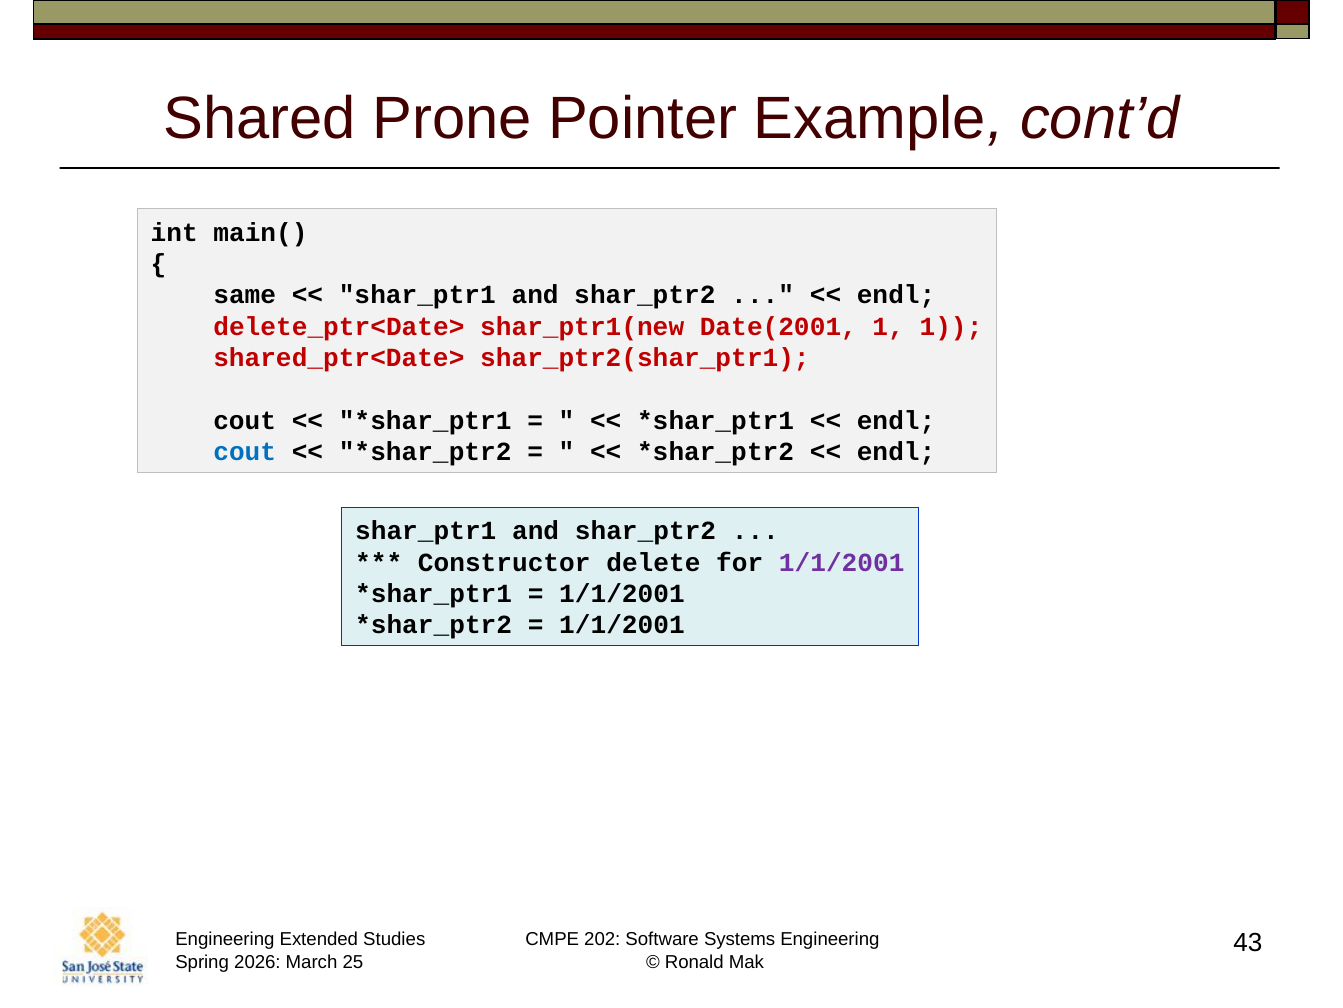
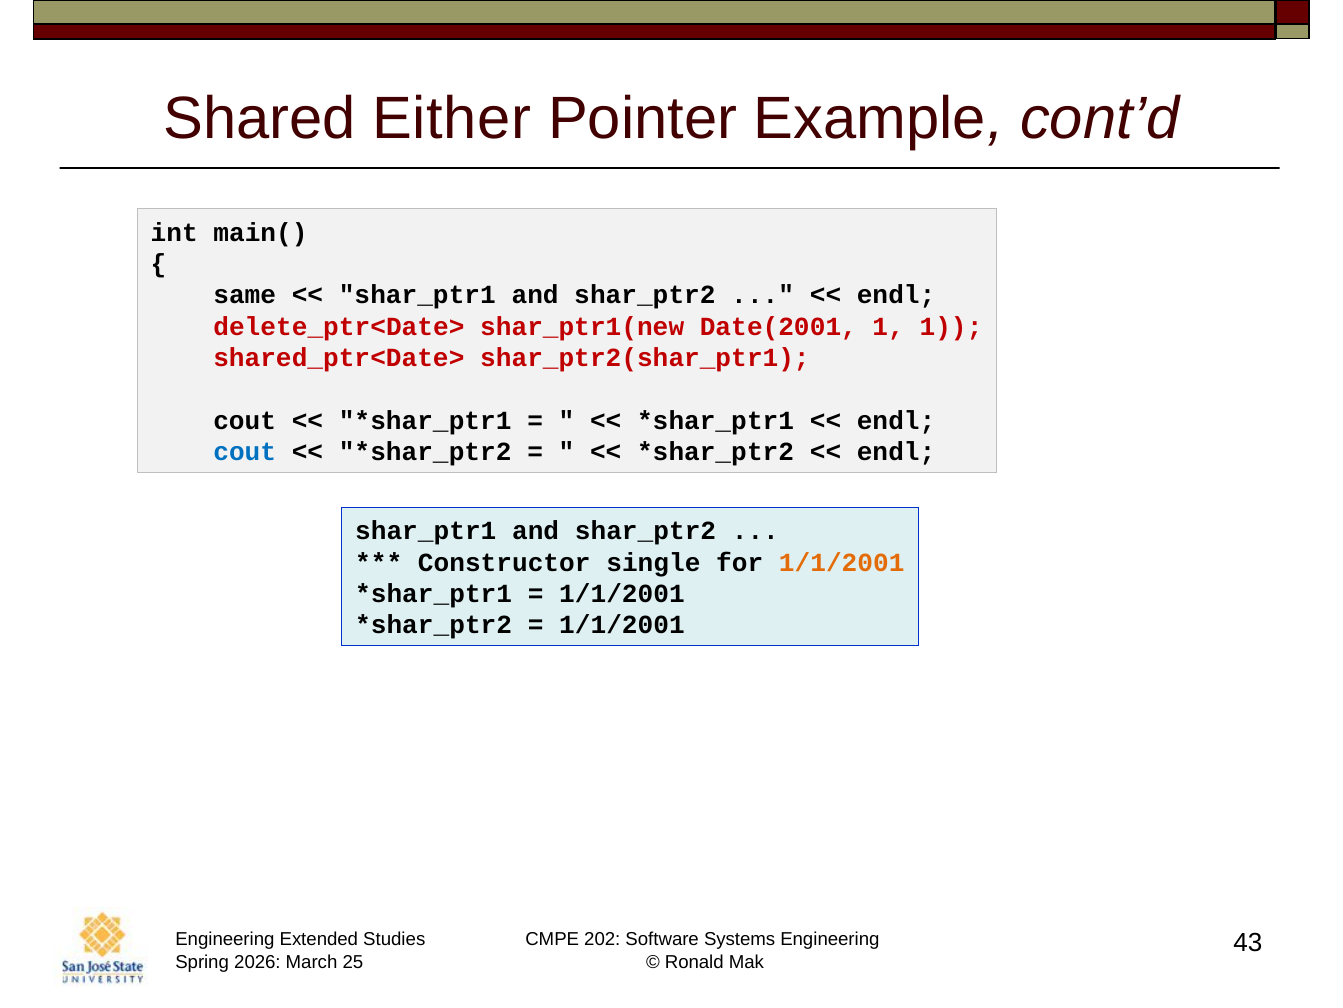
Prone: Prone -> Either
delete: delete -> single
1/1/2001 at (842, 562) colour: purple -> orange
